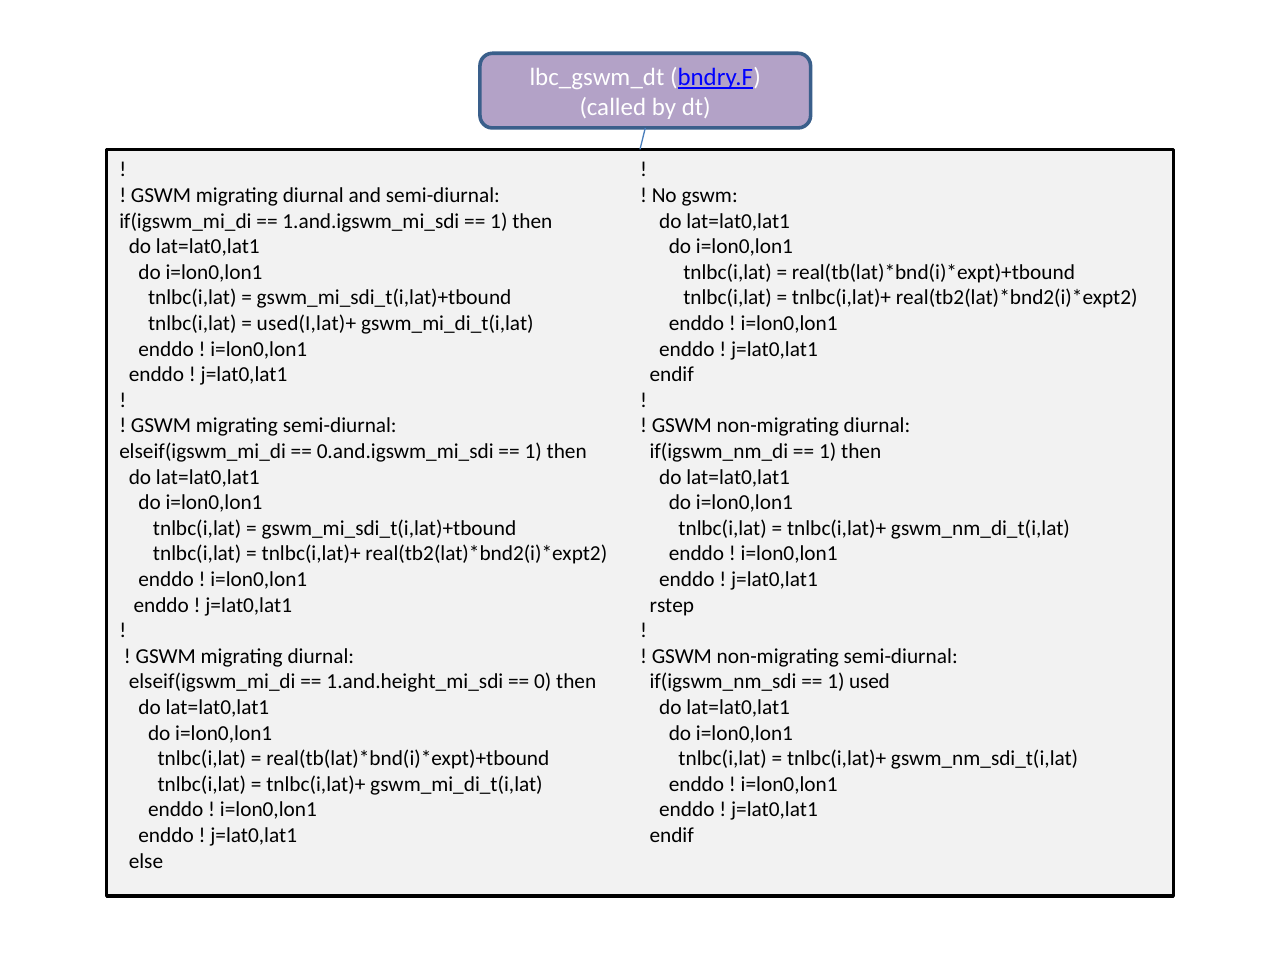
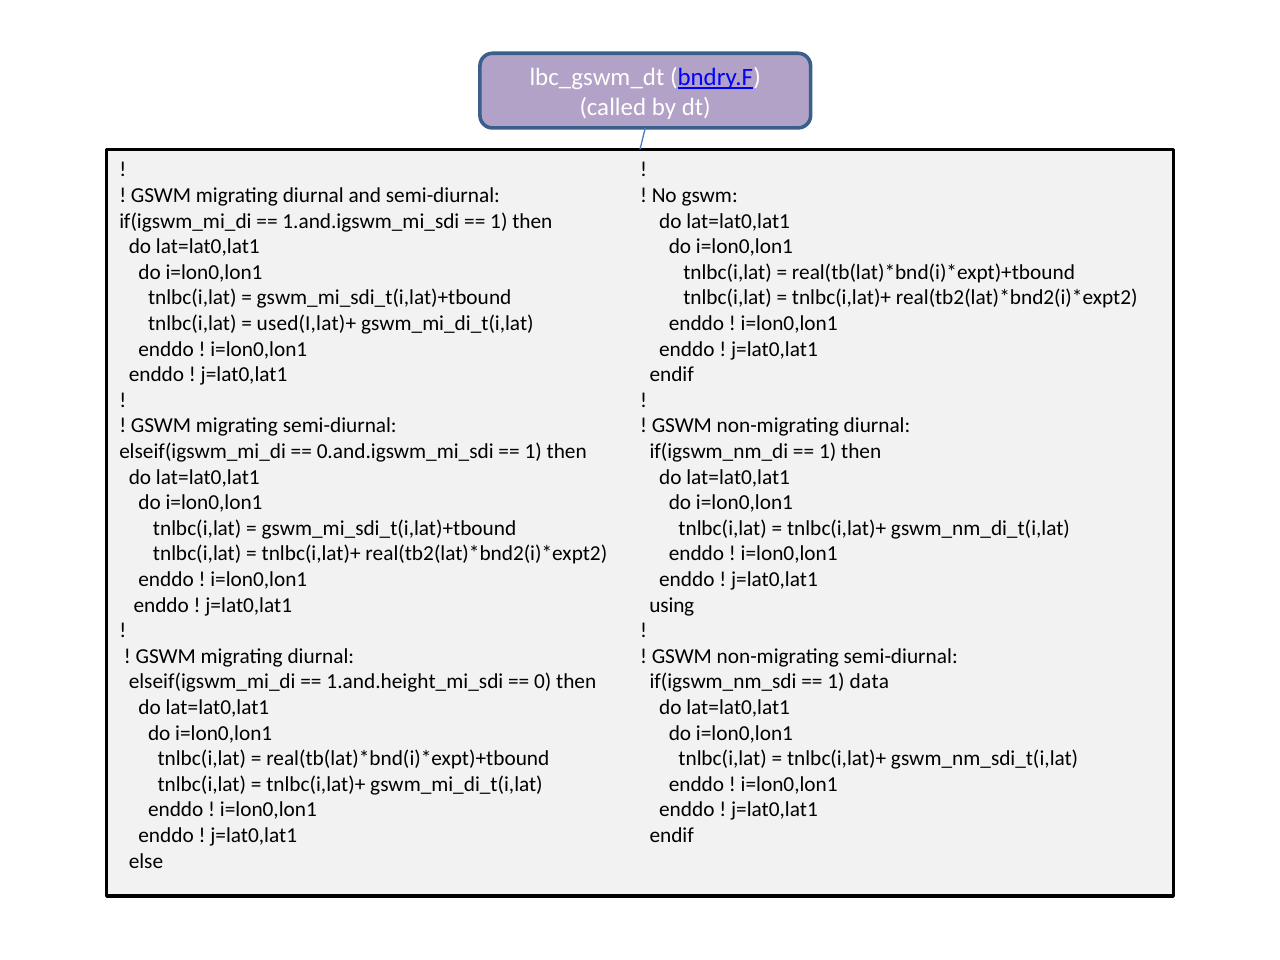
rstep: rstep -> using
used: used -> data
